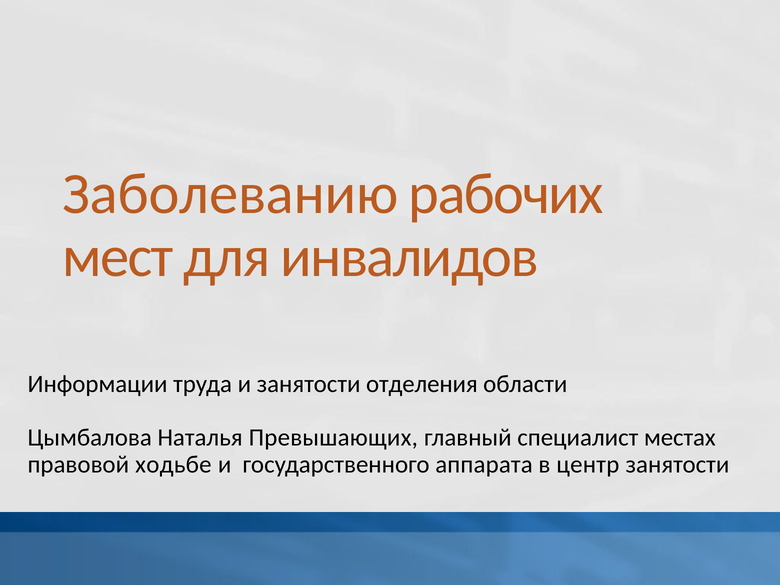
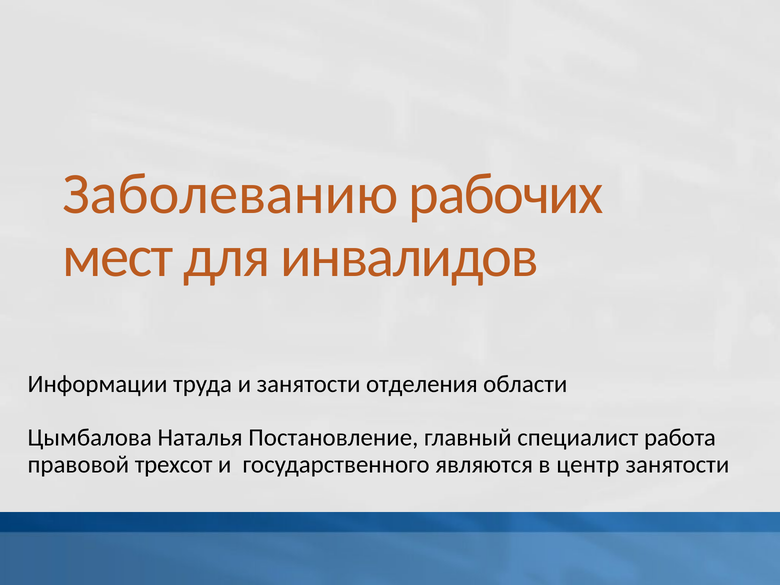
Превышающих: Превышающих -> Постановление
местах: местах -> работа
ходьбе: ходьбе -> трехсот
аппарата: аппарата -> являются
